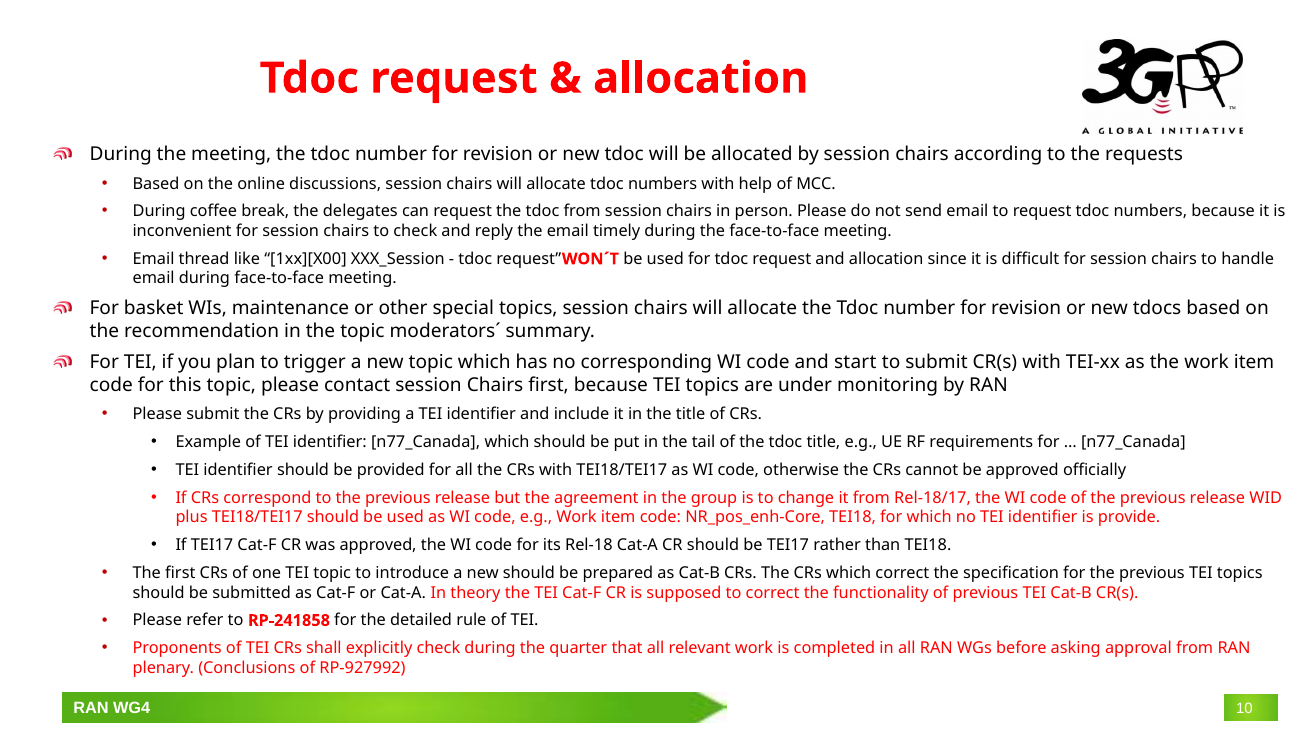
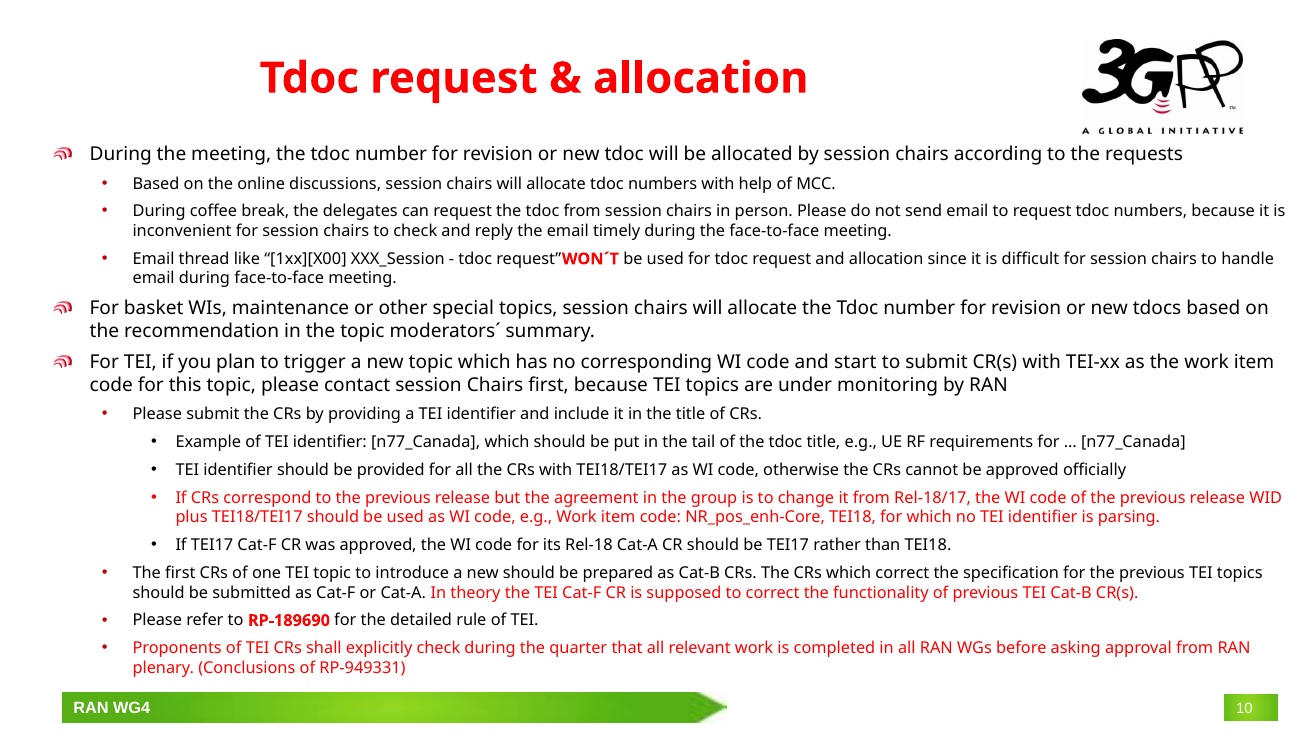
provide: provide -> parsing
RP-241858: RP-241858 -> RP-189690
RP-927992: RP-927992 -> RP-949331
